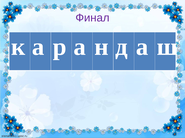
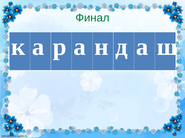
Финал colour: purple -> green
